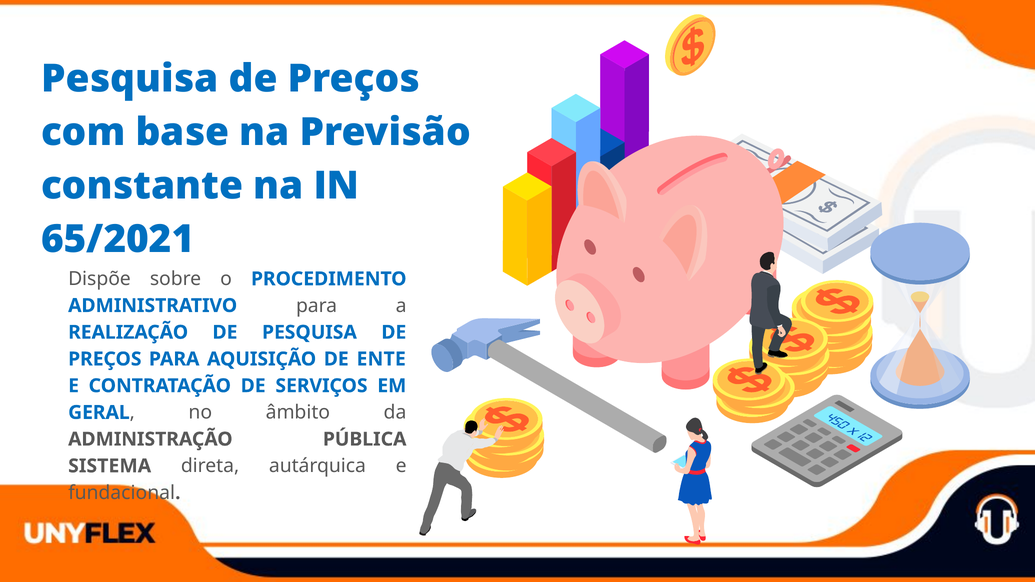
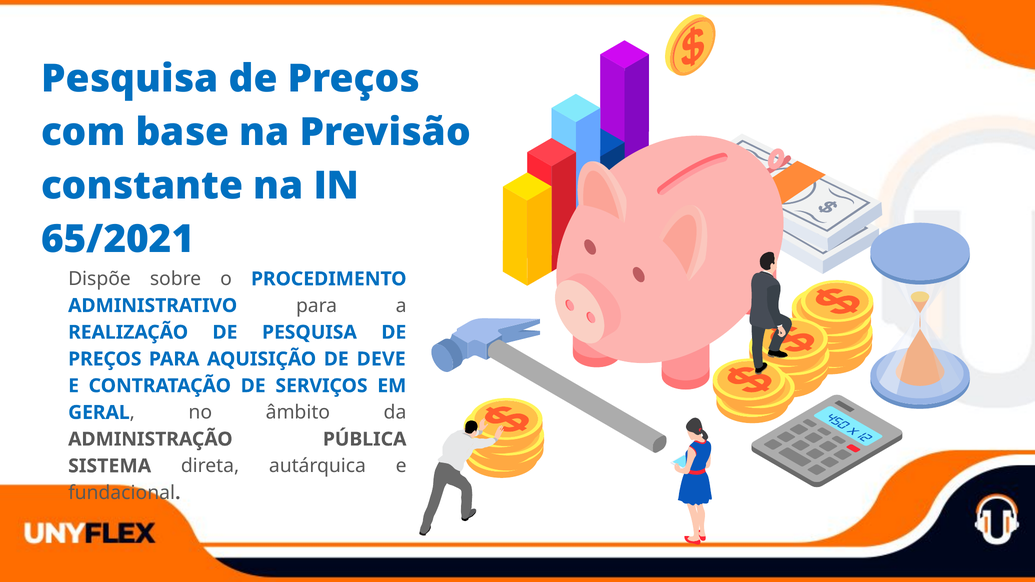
ENTE: ENTE -> DEVE
